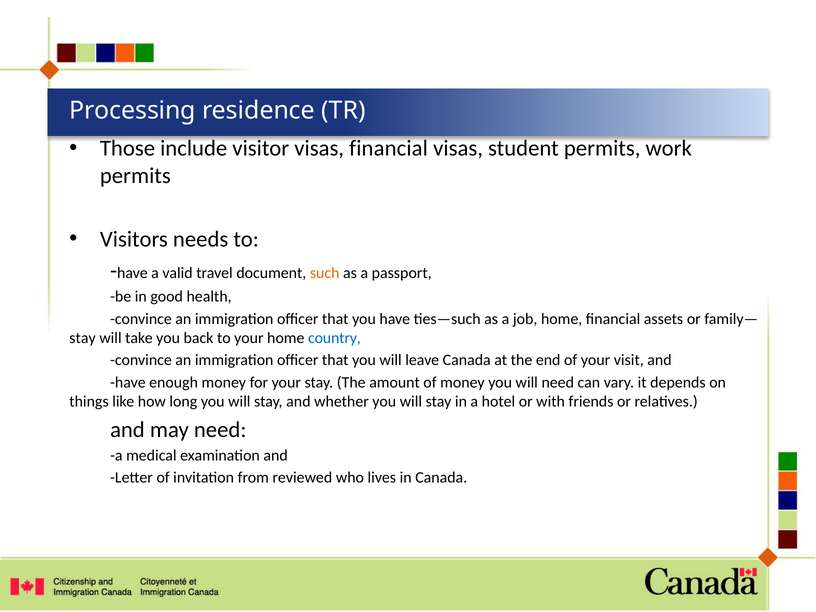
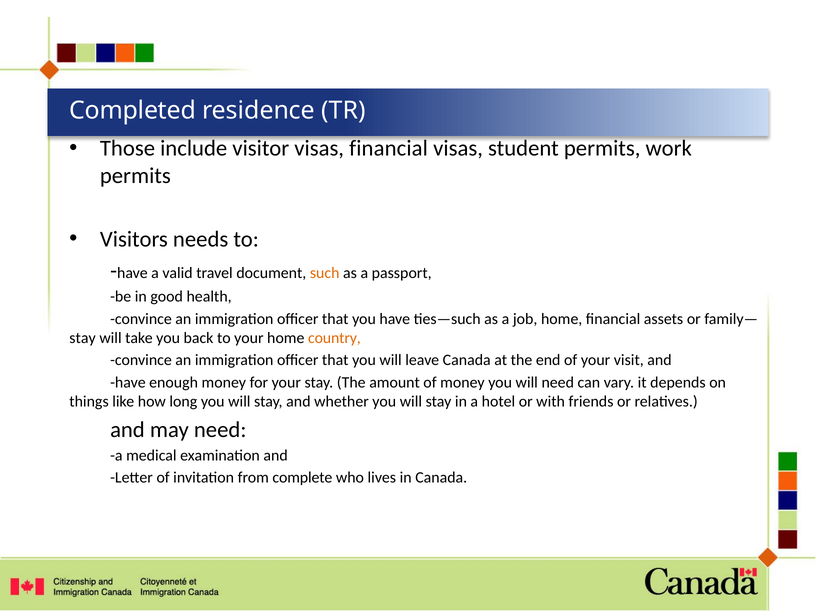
Processing: Processing -> Completed
country colour: blue -> orange
reviewed: reviewed -> complete
